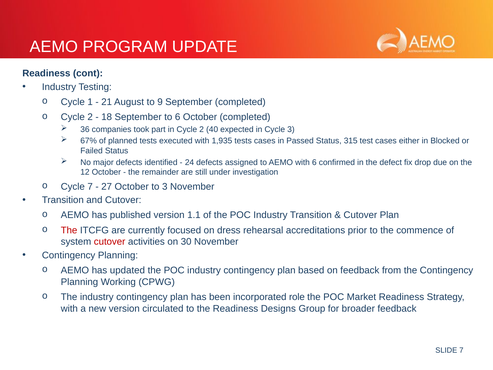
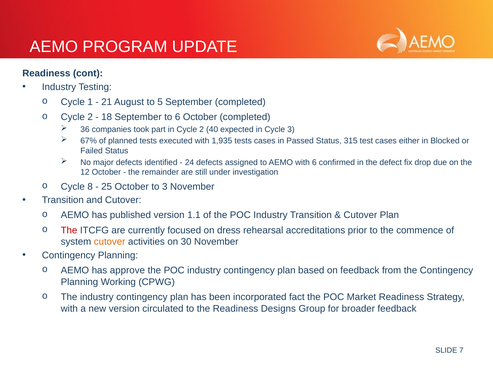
9: 9 -> 5
Cycle 7: 7 -> 8
27: 27 -> 25
cutover at (110, 242) colour: red -> orange
updated: updated -> approve
role: role -> fact
